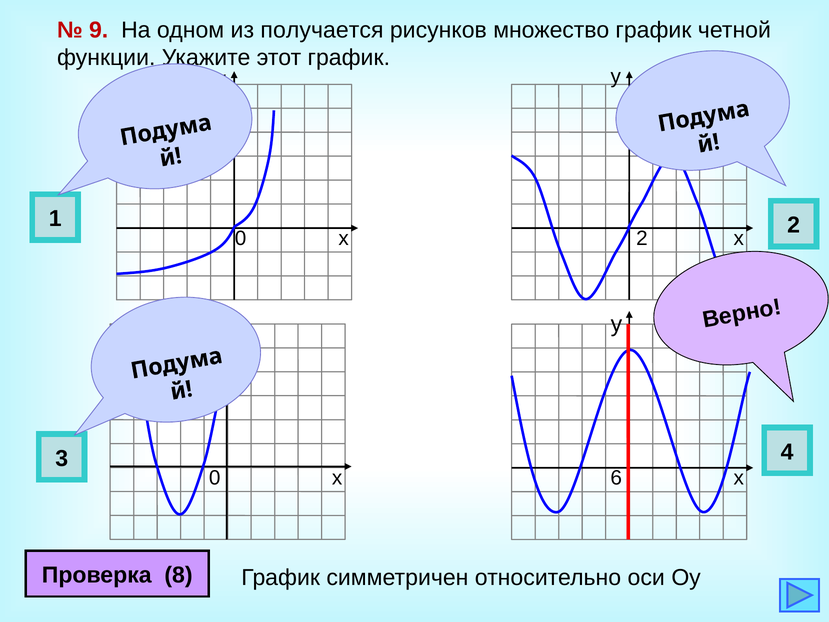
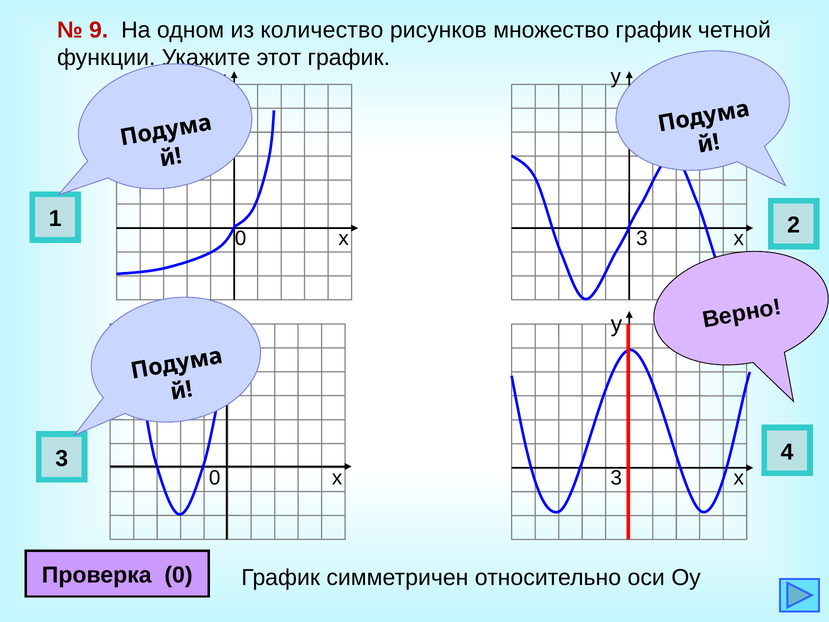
получается: получается -> количество
2 at (642, 238): 2 -> 3
6 at (616, 478): 6 -> 3
Проверка 8: 8 -> 0
